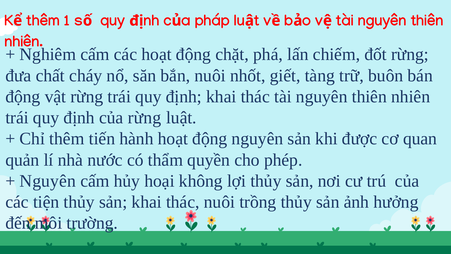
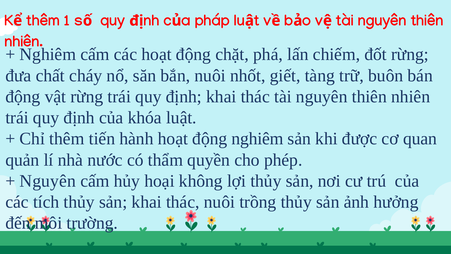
của rừng: rừng -> khóa
động nguyên: nguyên -> nghiêm
tiện: tiện -> tích
